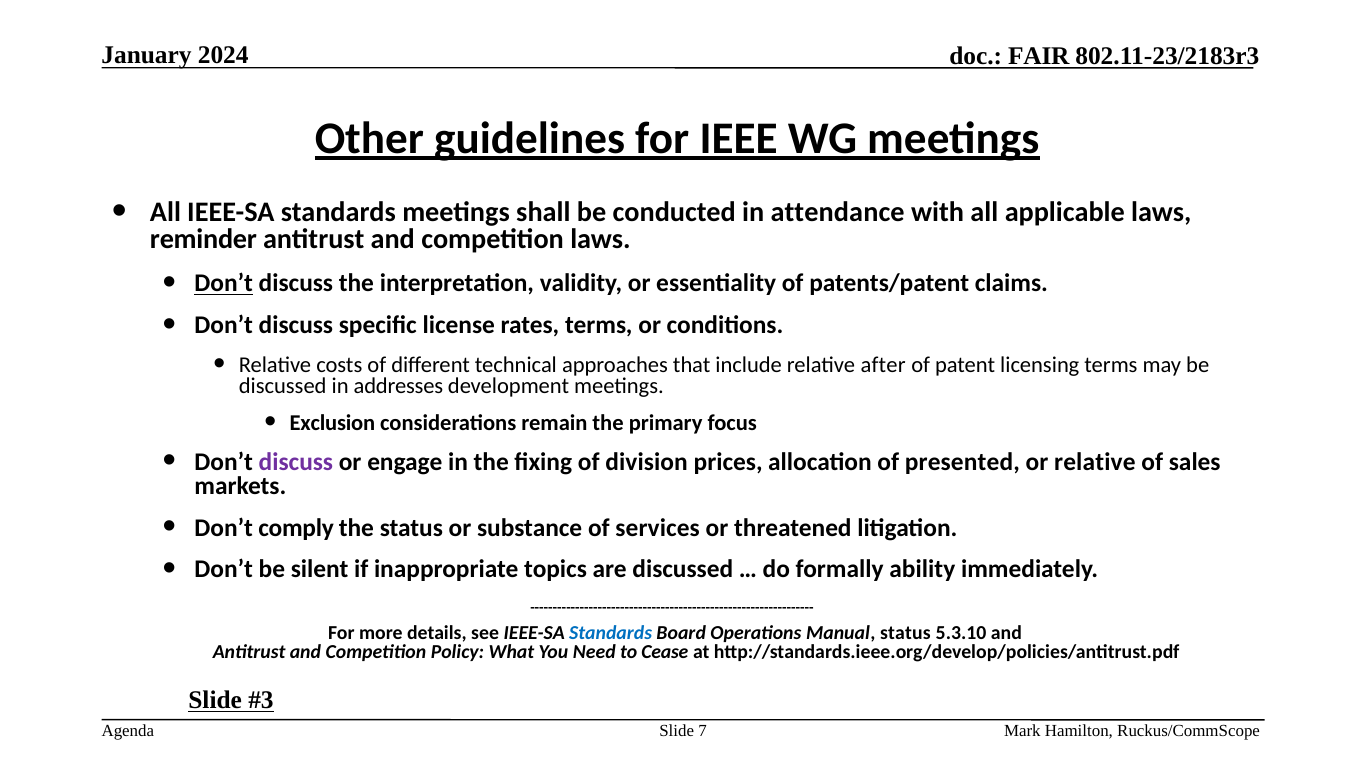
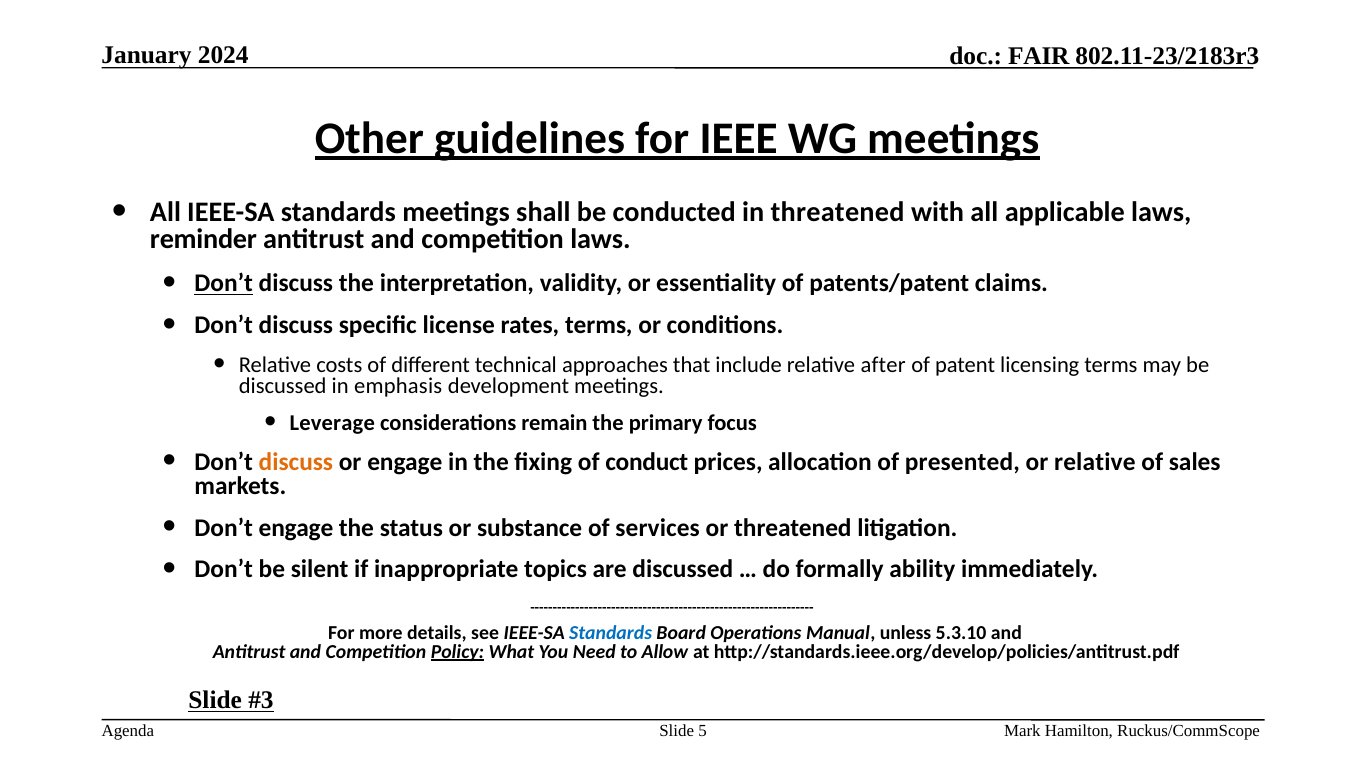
in attendance: attendance -> threatened
addresses: addresses -> emphasis
Exclusion: Exclusion -> Leverage
discuss at (296, 462) colour: purple -> orange
division: division -> conduct
Don’t comply: comply -> engage
Manual status: status -> unless
Policy underline: none -> present
Cease: Cease -> Allow
7: 7 -> 5
